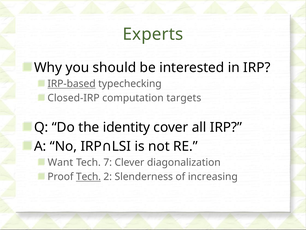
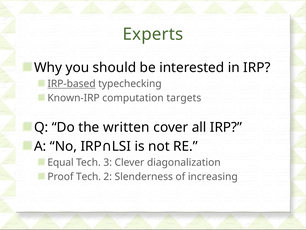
Closed-IRP: Closed-IRP -> Known-IRP
identity: identity -> written
Want: Want -> Equal
7: 7 -> 3
Tech at (88, 176) underline: present -> none
